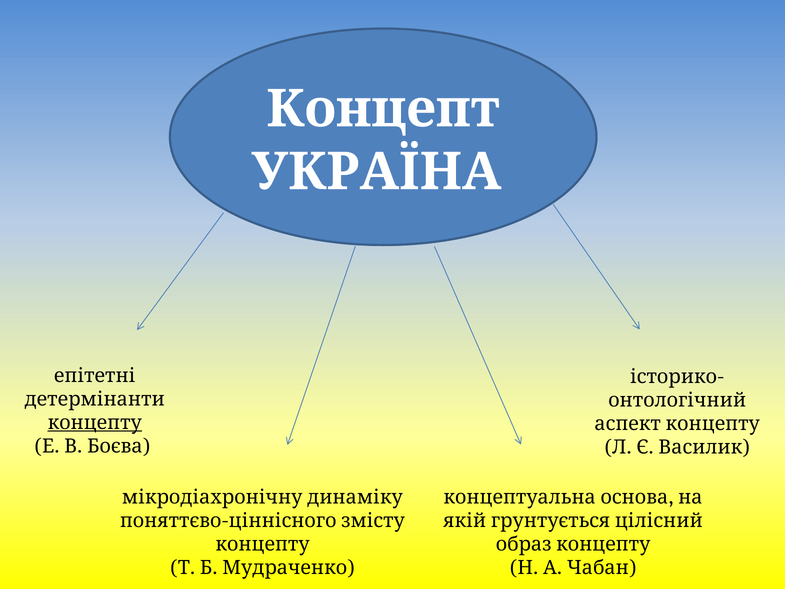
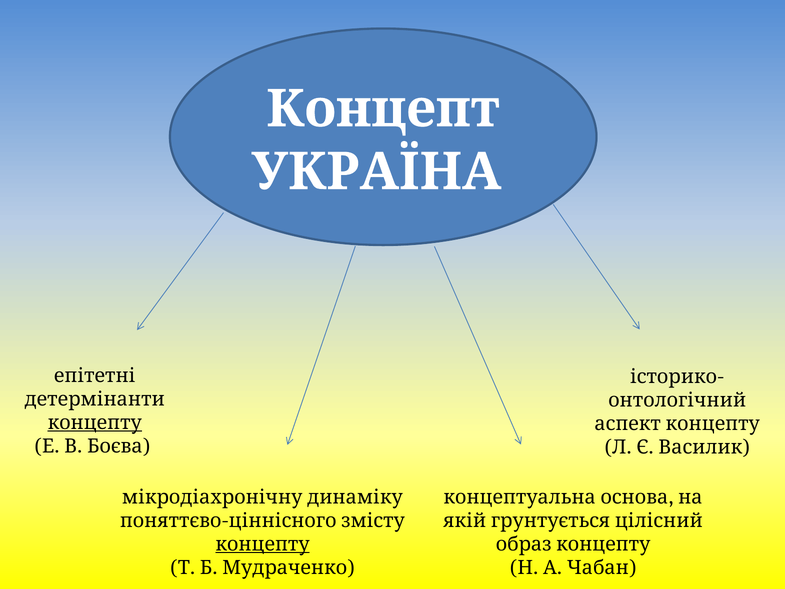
концепту at (262, 544) underline: none -> present
